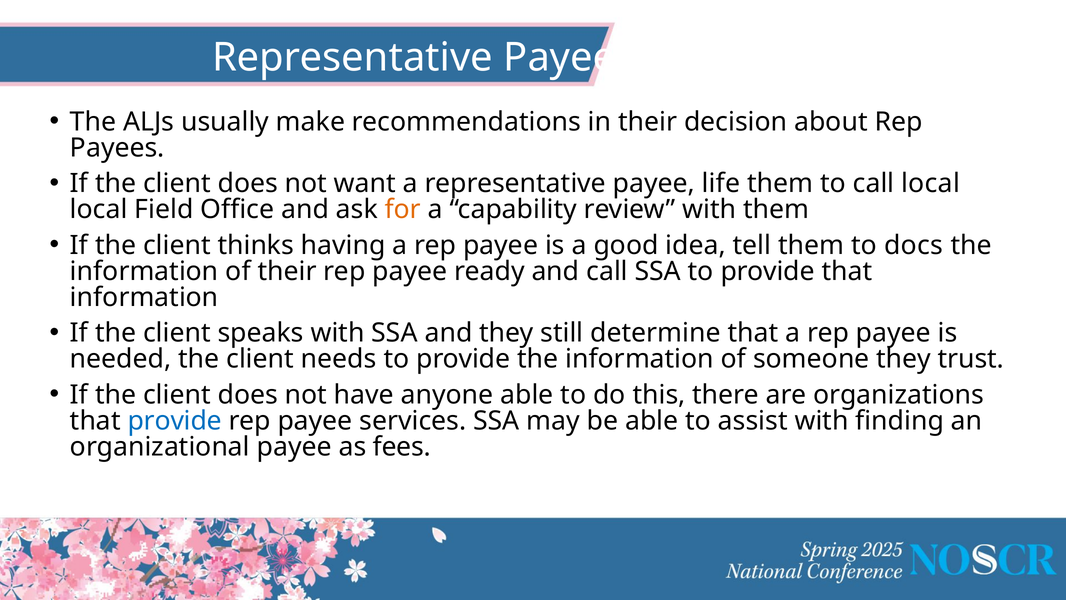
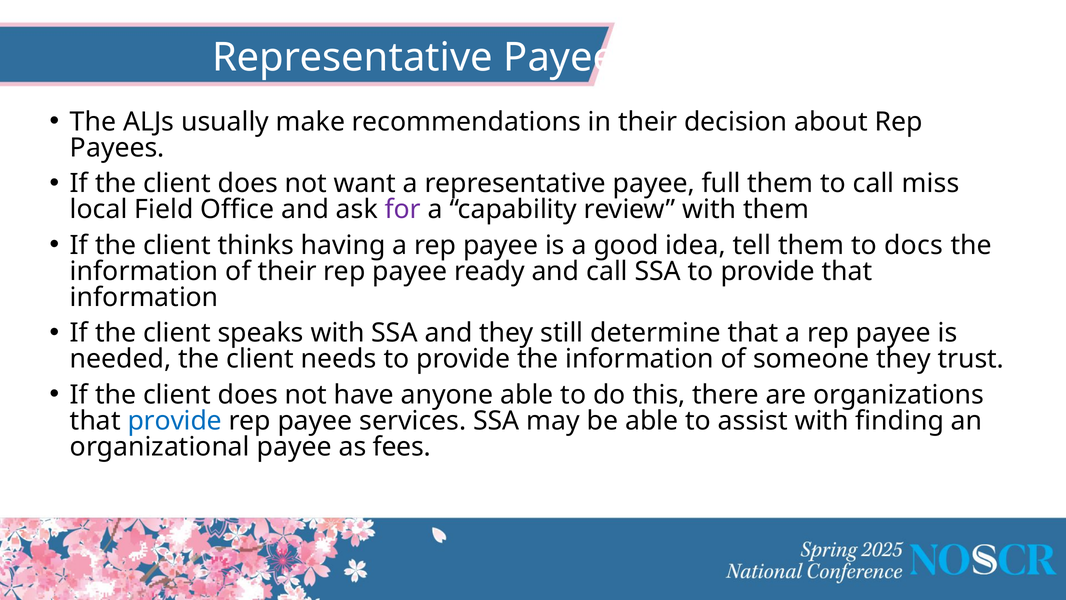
life: life -> full
call local: local -> miss
for colour: orange -> purple
